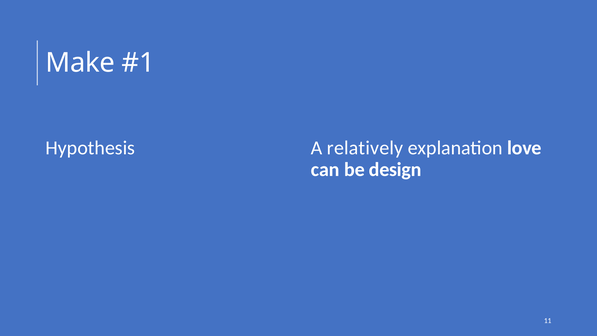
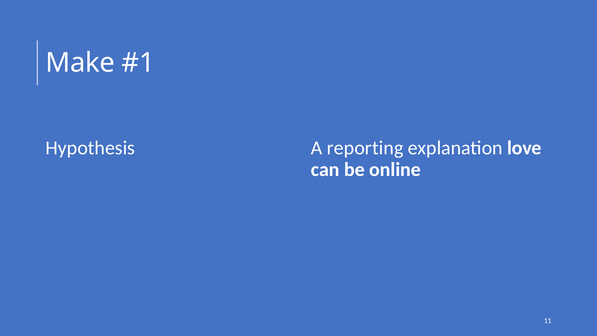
relatively: relatively -> reporting
design: design -> online
